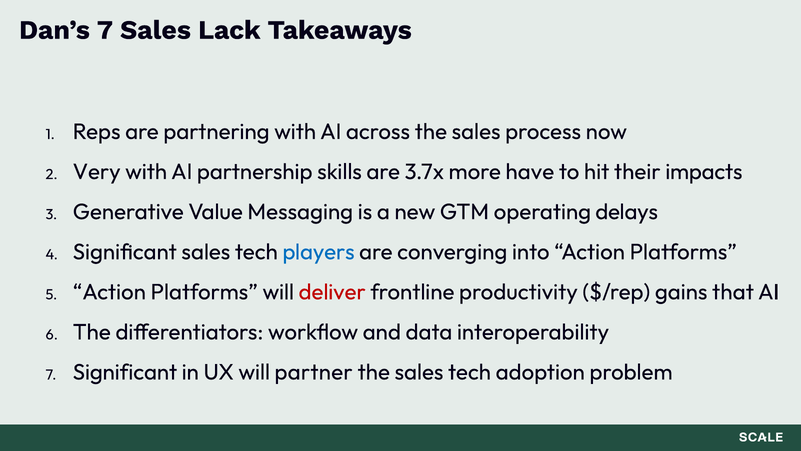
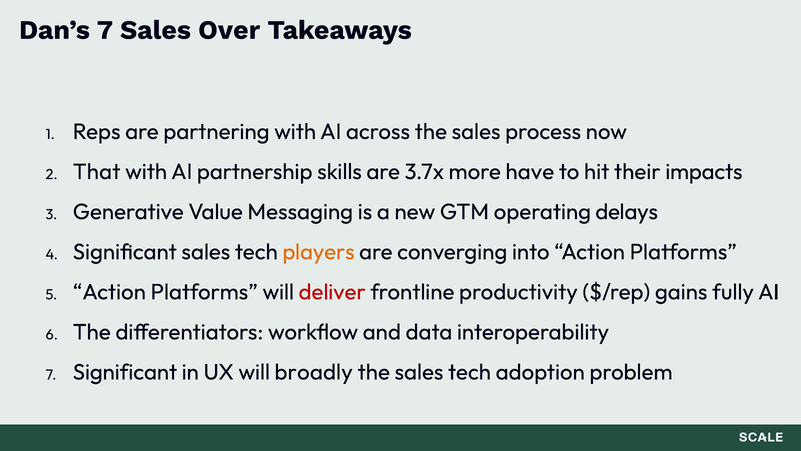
Lack: Lack -> Over
Very: Very -> That
players colour: blue -> orange
that: that -> fully
partner: partner -> broadly
